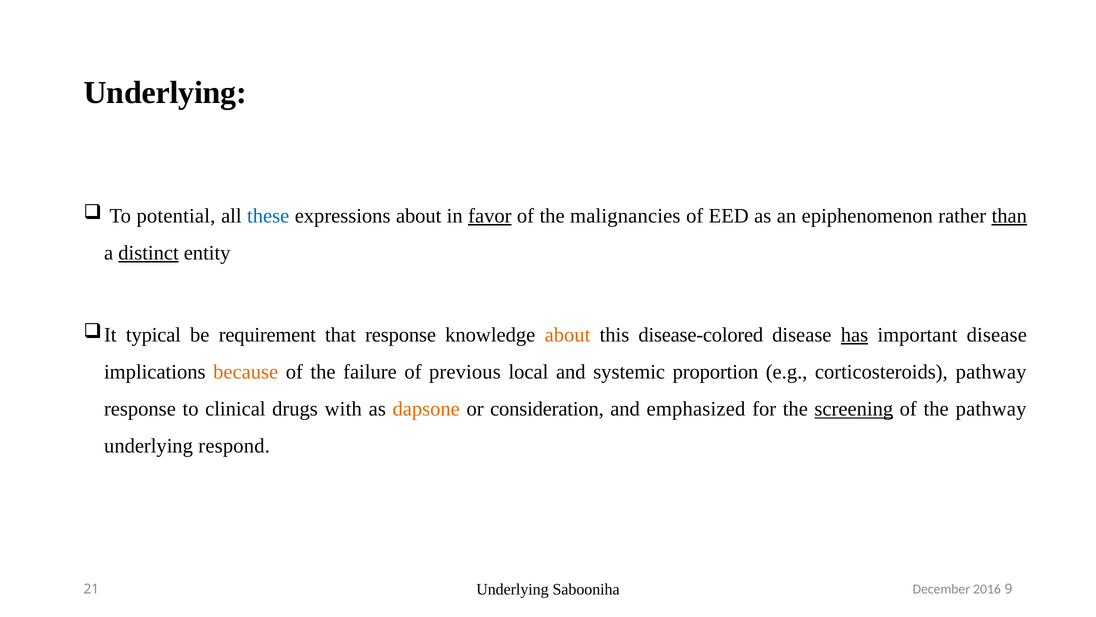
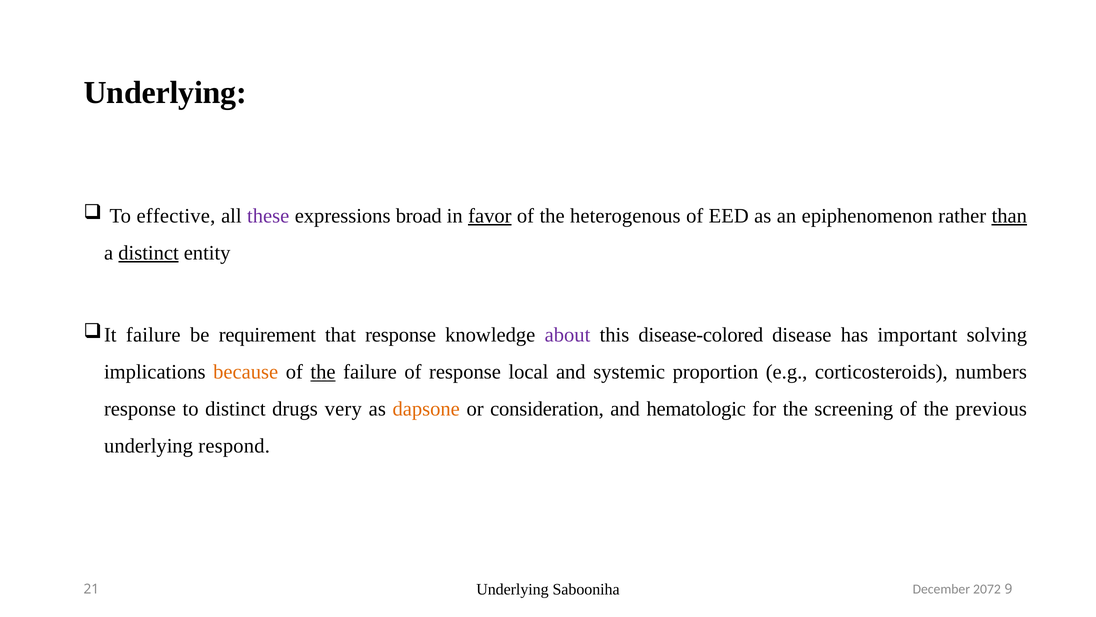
potential: potential -> effective
these colour: blue -> purple
expressions about: about -> broad
malignancies: malignancies -> heterogenous
typical at (153, 335): typical -> failure
about at (568, 335) colour: orange -> purple
has underline: present -> none
important disease: disease -> solving
the at (323, 372) underline: none -> present
of previous: previous -> response
corticosteroids pathway: pathway -> numbers
to clinical: clinical -> distinct
with: with -> very
emphasized: emphasized -> hematologic
screening underline: present -> none
the pathway: pathway -> previous
2016: 2016 -> 2072
